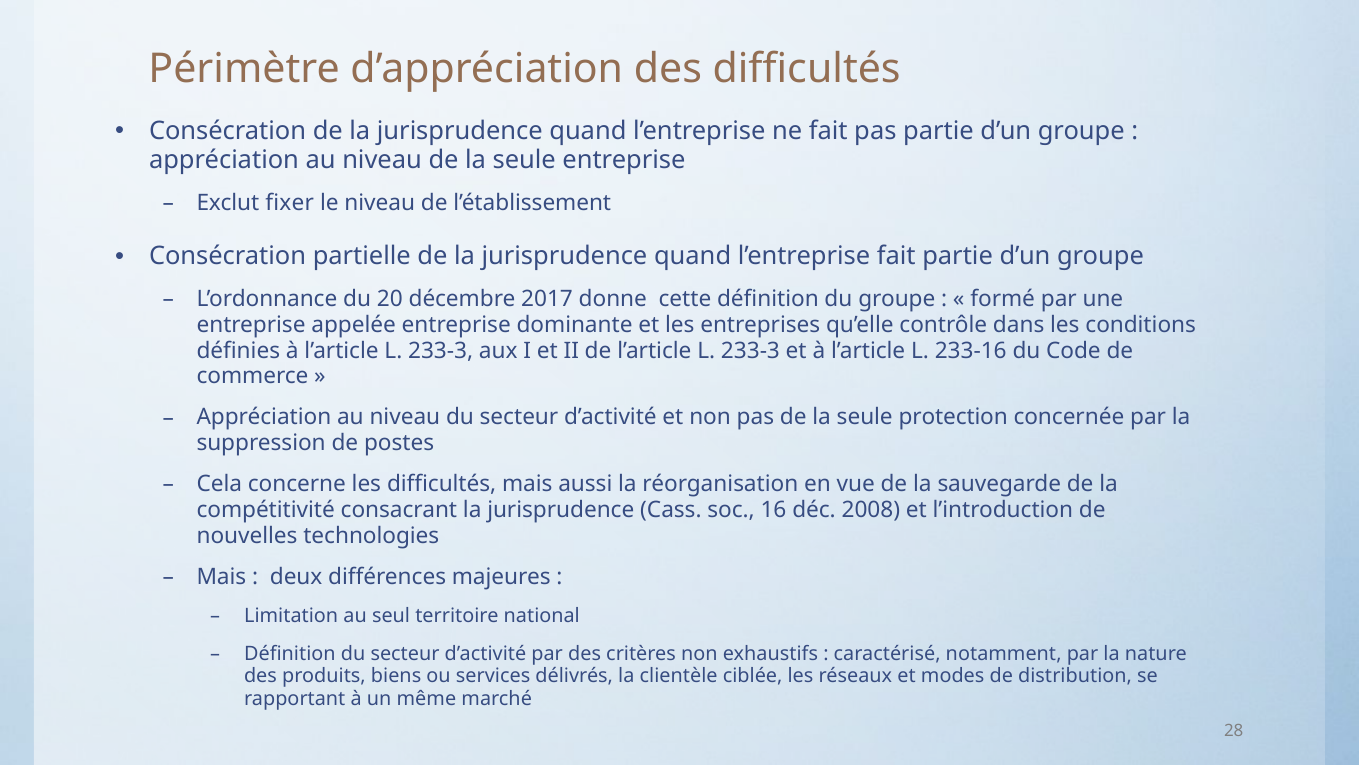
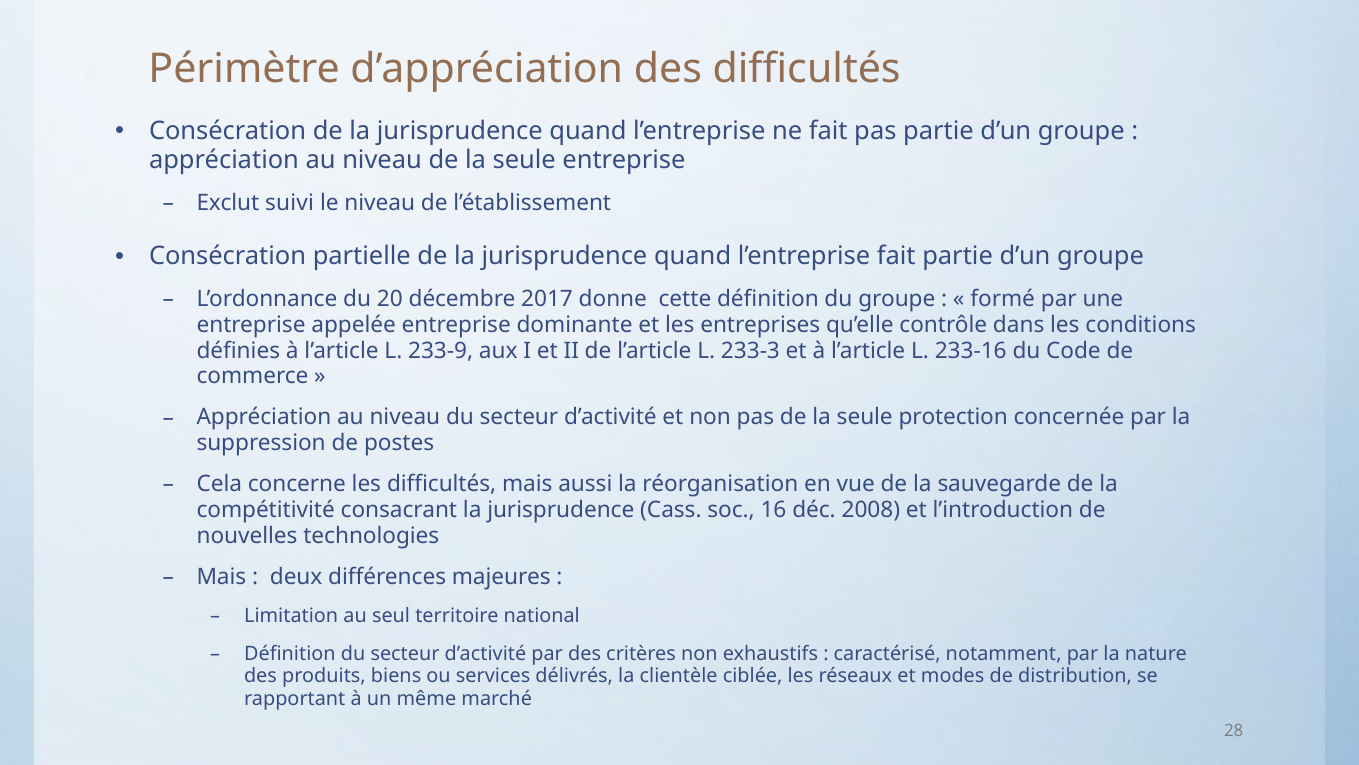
fixer: fixer -> suivi
à l’article L 233-3: 233-3 -> 233-9
